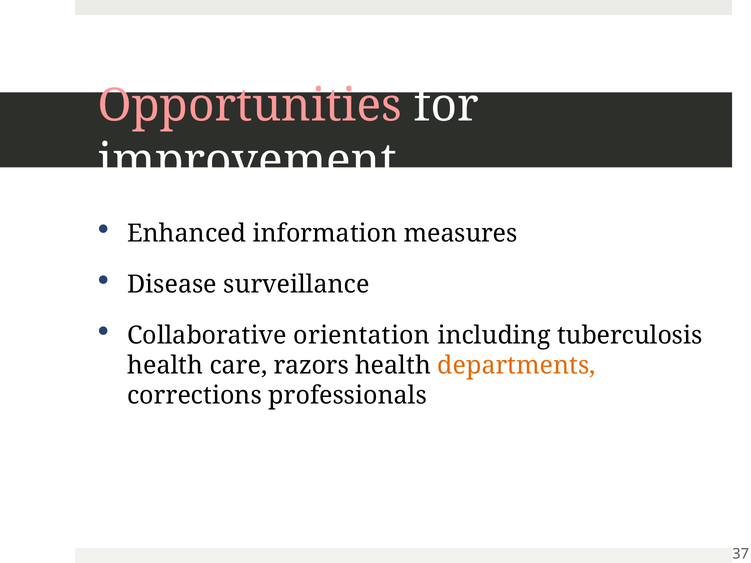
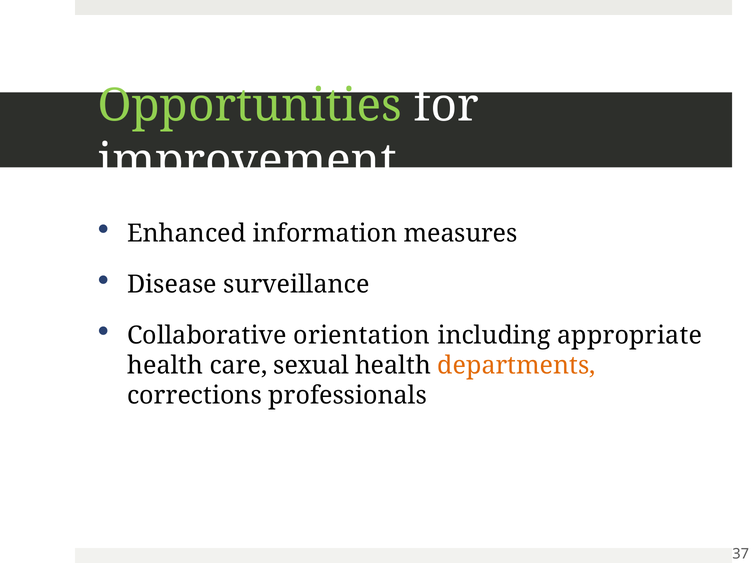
Opportunities colour: pink -> light green
tuberculosis: tuberculosis -> appropriate
razors: razors -> sexual
